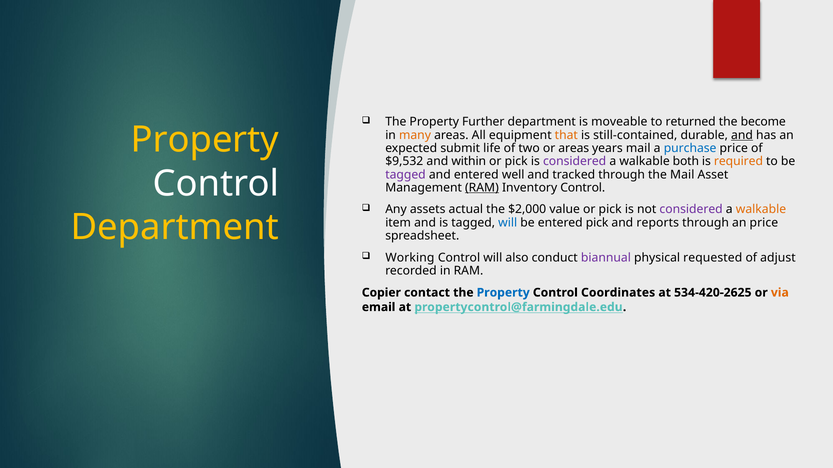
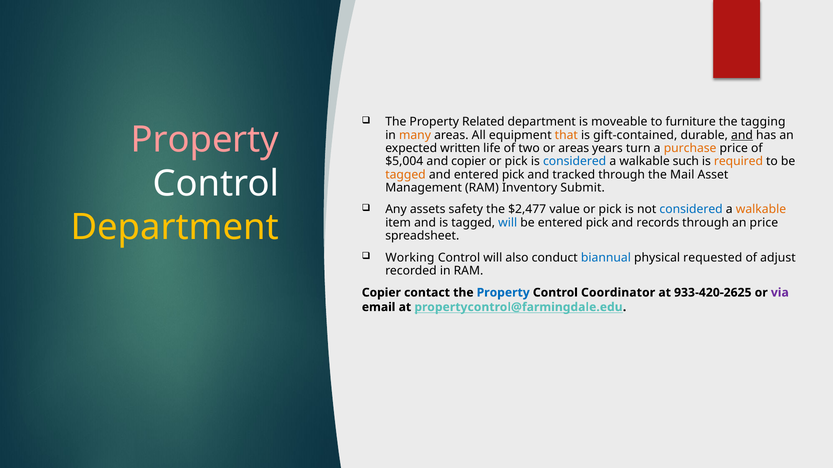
Further: Further -> Related
returned: returned -> furniture
become: become -> tagging
Property at (205, 140) colour: yellow -> pink
still-contained: still-contained -> gift-contained
submit: submit -> written
years mail: mail -> turn
purchase colour: blue -> orange
$9,532: $9,532 -> $5,004
and within: within -> copier
considered at (575, 162) colour: purple -> blue
both: both -> such
tagged at (405, 175) colour: purple -> orange
and entered well: well -> pick
RAM at (482, 188) underline: present -> none
Inventory Control: Control -> Submit
actual: actual -> safety
$2,000: $2,000 -> $2,477
considered at (691, 210) colour: purple -> blue
reports: reports -> records
biannual colour: purple -> blue
Coordinates: Coordinates -> Coordinator
534-420-2625: 534-420-2625 -> 933-420-2625
via colour: orange -> purple
